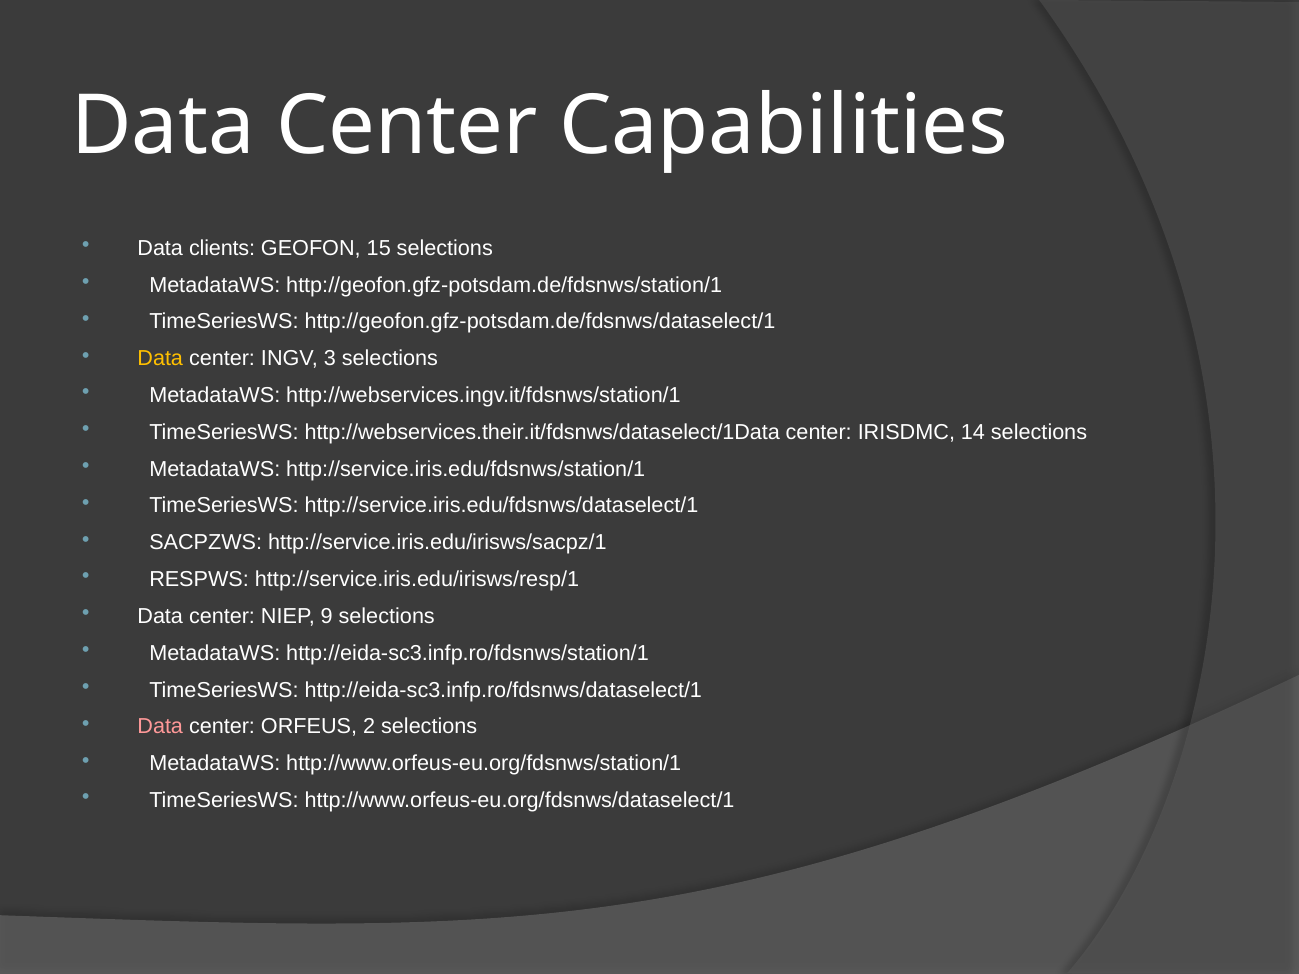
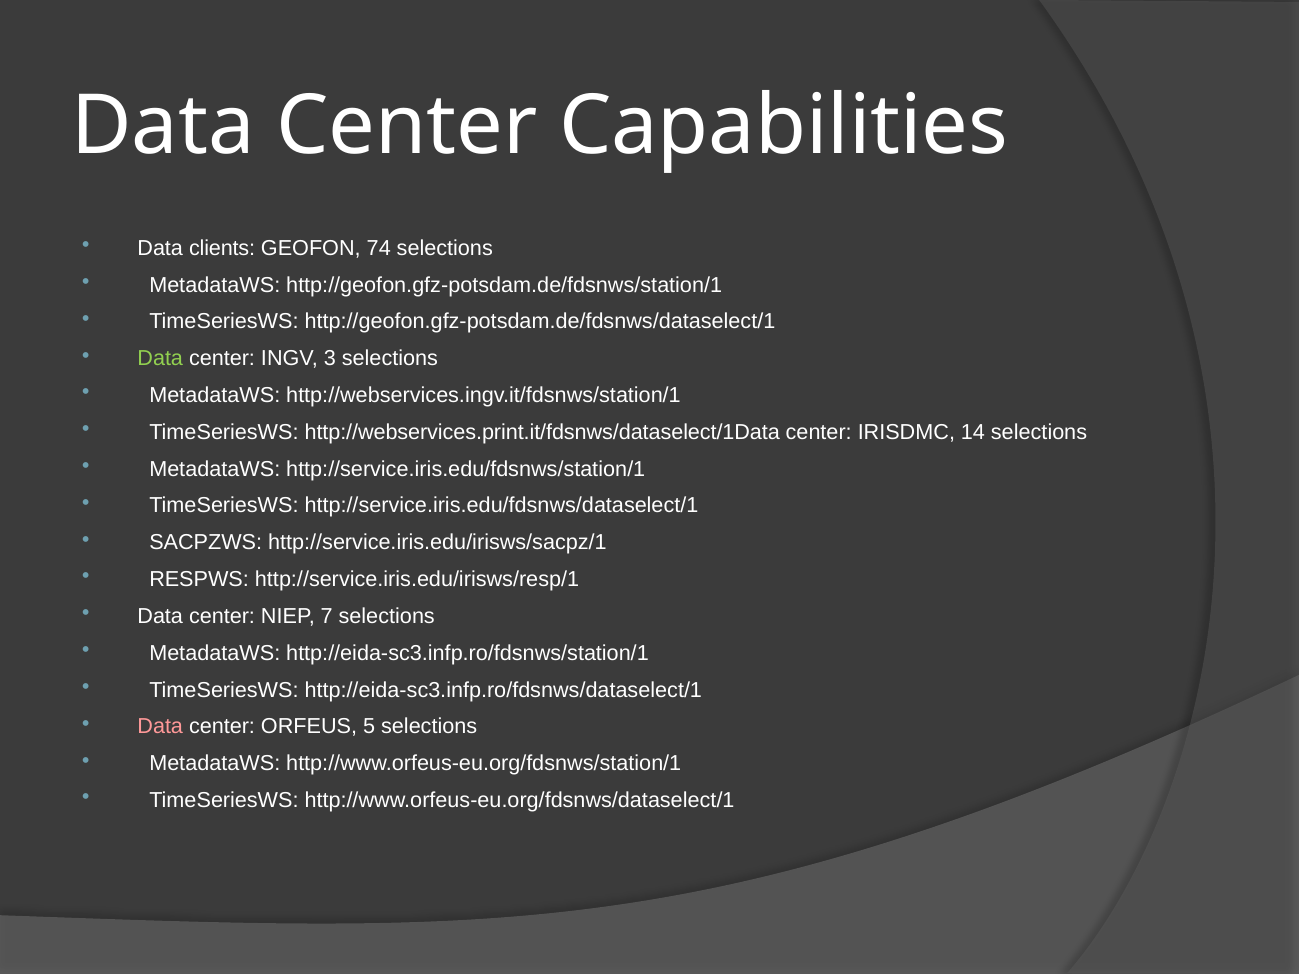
15: 15 -> 74
Data at (160, 359) colour: yellow -> light green
http://webservices.their.it/fdsnws/dataselect/1Data: http://webservices.their.it/fdsnws/dataselect/1Data -> http://webservices.print.it/fdsnws/dataselect/1Data
9: 9 -> 7
2: 2 -> 5
